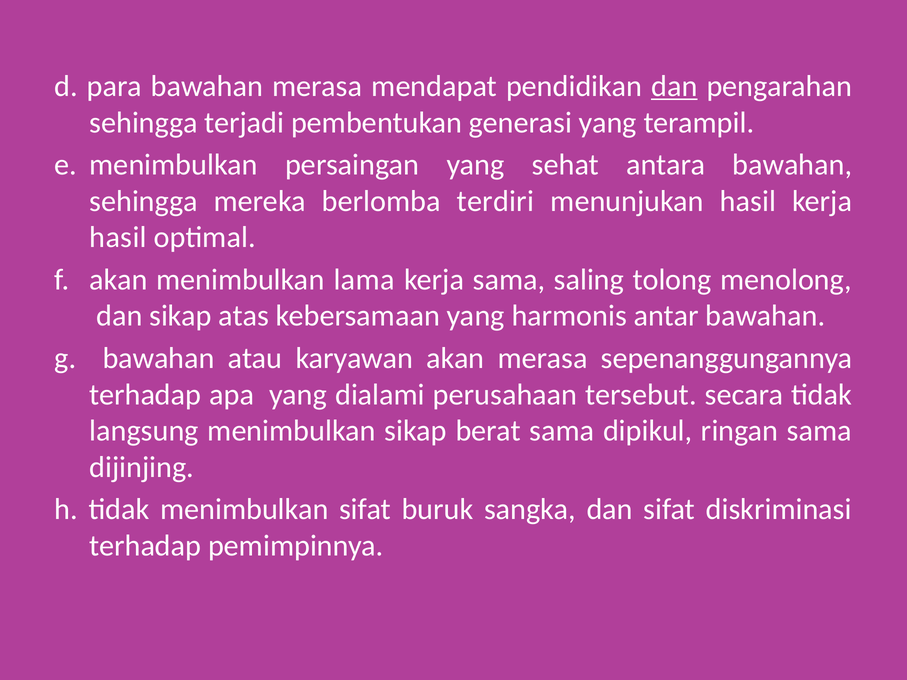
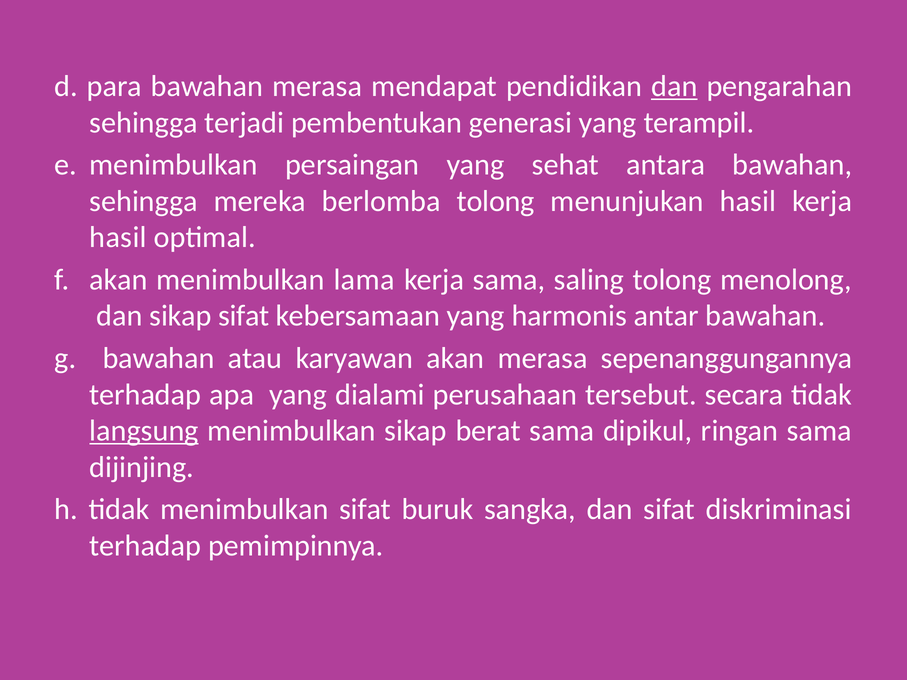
berlomba terdiri: terdiri -> tolong
sikap atas: atas -> sifat
langsung underline: none -> present
